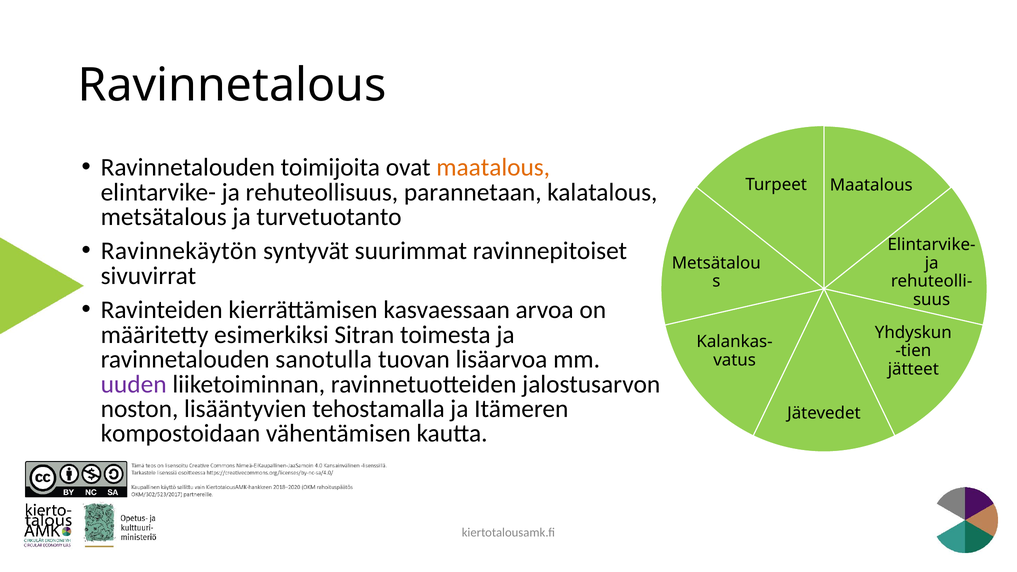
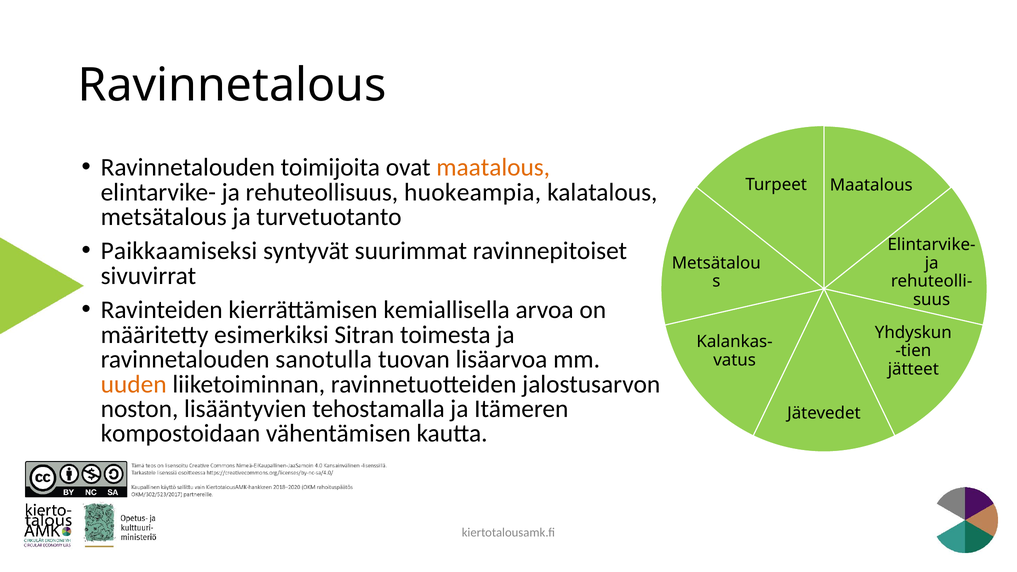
parannetaan: parannetaan -> huokeampia
Ravinnekäytön: Ravinnekäytön -> Paikkaamiseksi
kasvaessaan: kasvaessaan -> kemiallisella
uuden colour: purple -> orange
